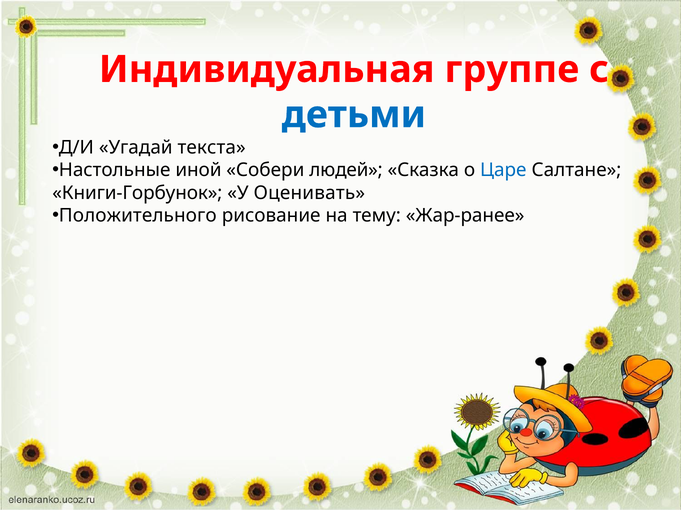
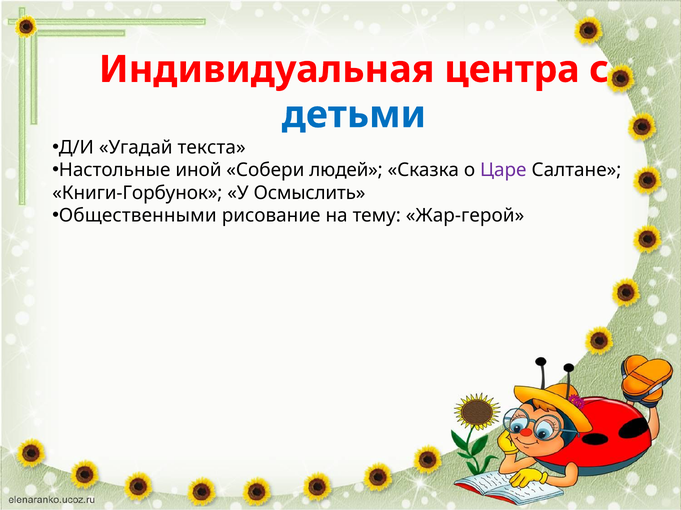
группе: группе -> центра
Царе colour: blue -> purple
Оценивать: Оценивать -> Осмыслить
Положительного: Положительного -> Общественными
Жар-ранее: Жар-ранее -> Жар-герой
